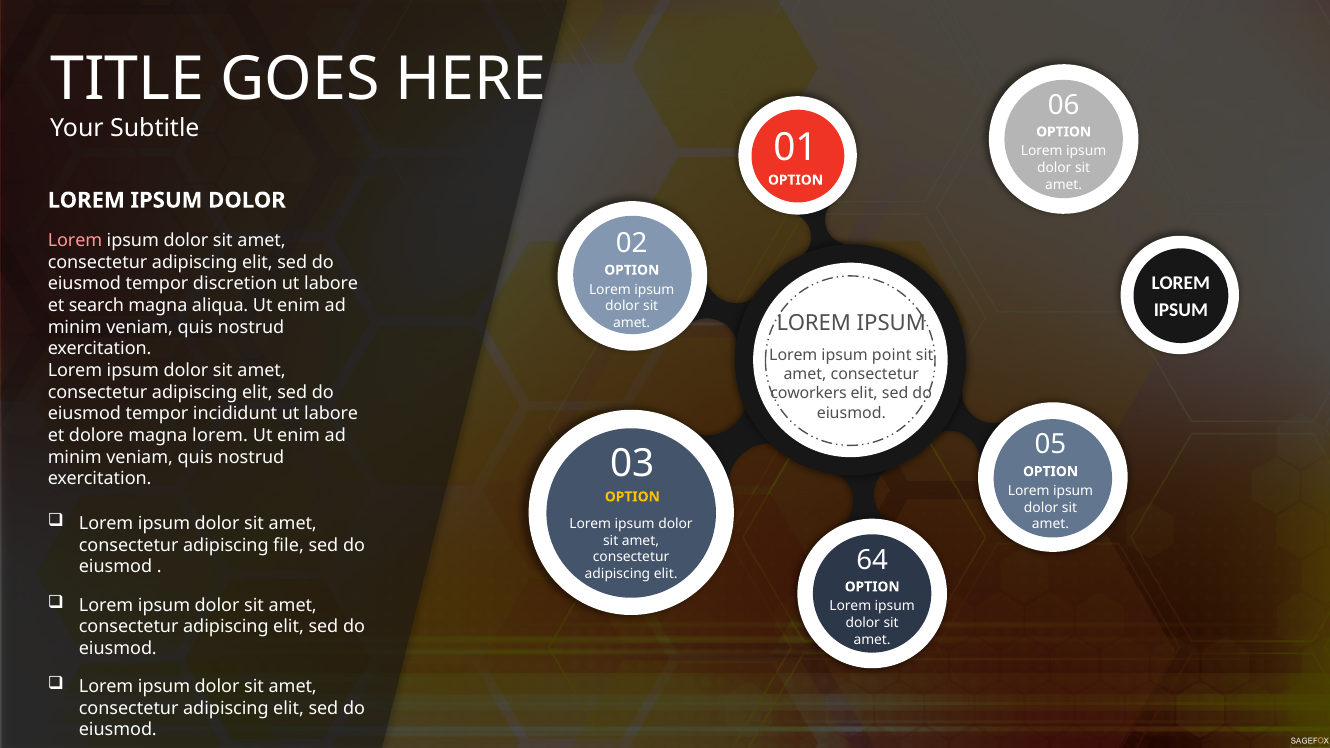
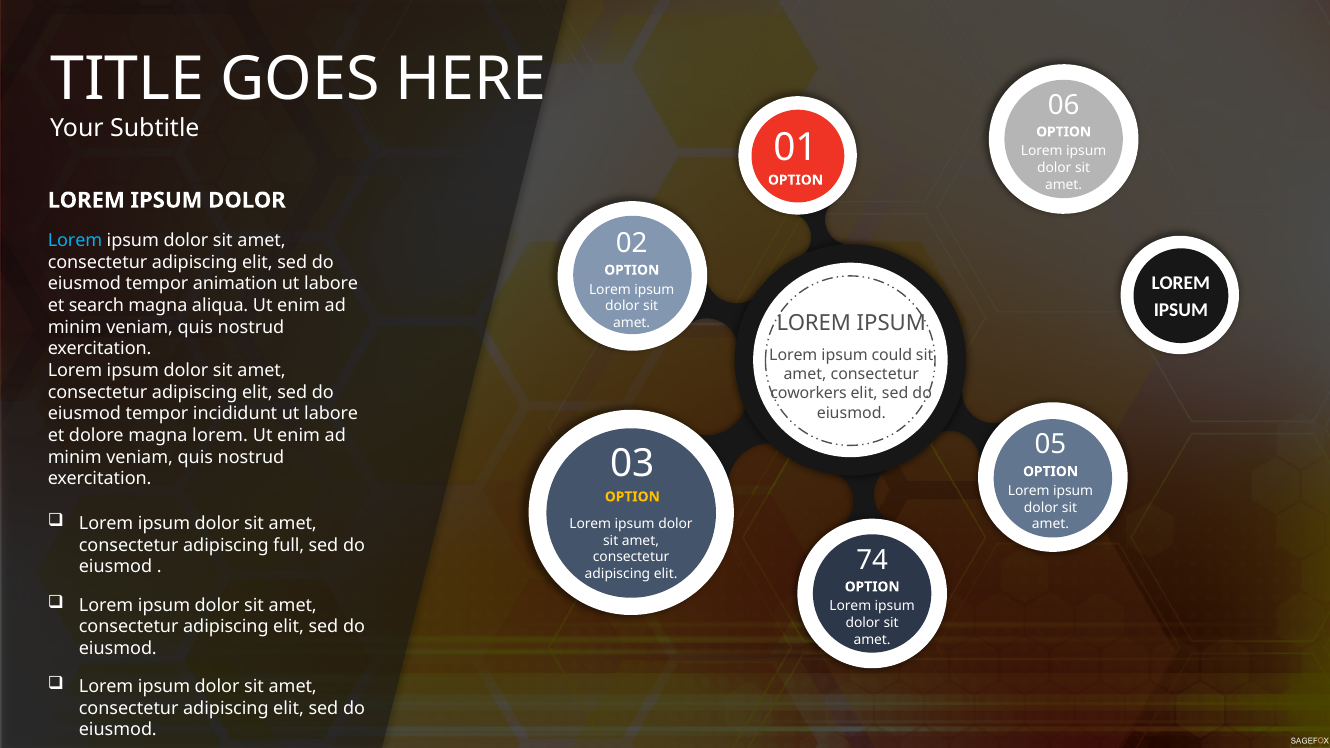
Lorem at (75, 241) colour: pink -> light blue
discretion: discretion -> animation
point: point -> could
file: file -> full
64: 64 -> 74
